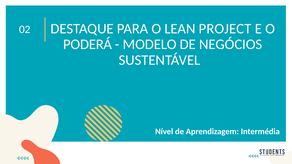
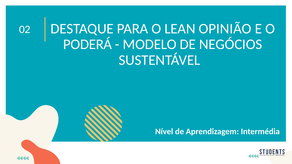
PROJECT: PROJECT -> OPINIÃO
